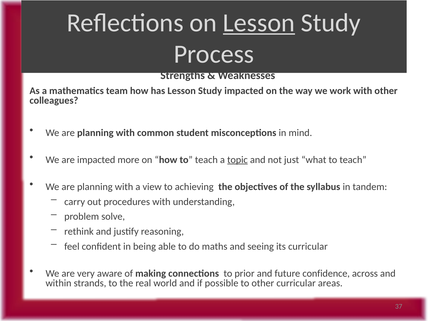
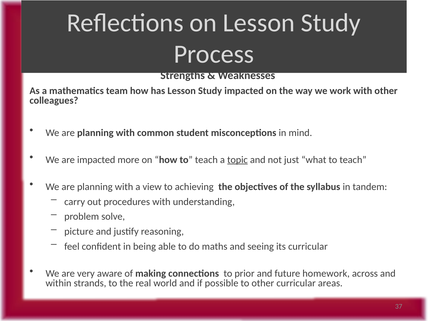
Lesson at (259, 23) underline: present -> none
rethink: rethink -> picture
confidence: confidence -> homework
